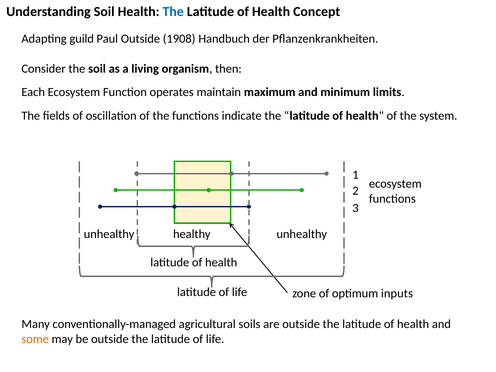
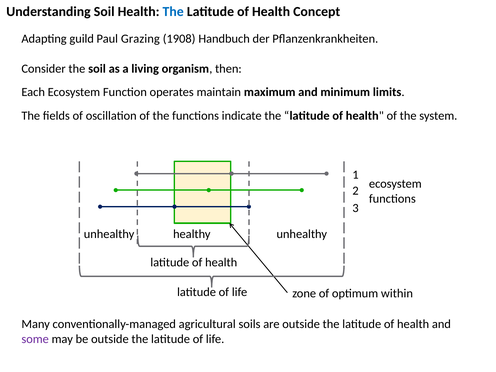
Paul Outside: Outside -> Grazing
inputs: inputs -> within
some colour: orange -> purple
